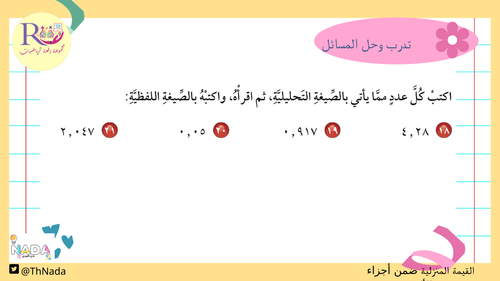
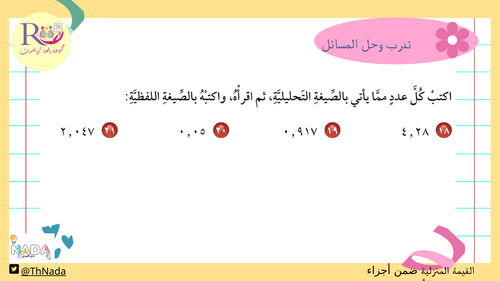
@ThNada underline: none -> present
